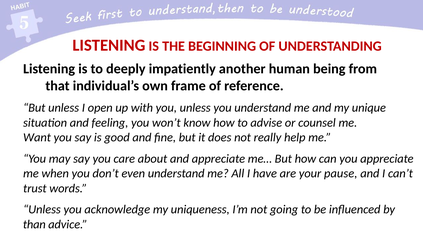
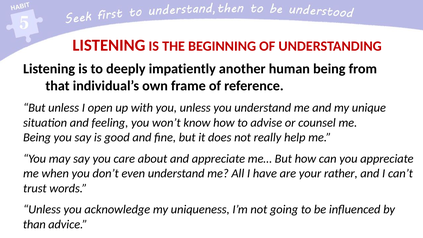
Want at (37, 138): Want -> Being
pause: pause -> rather
